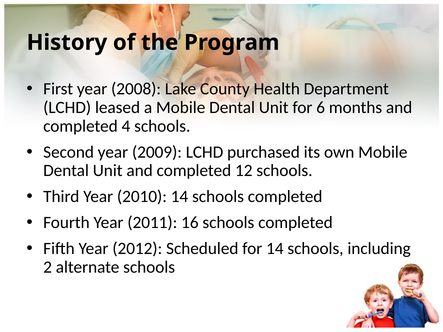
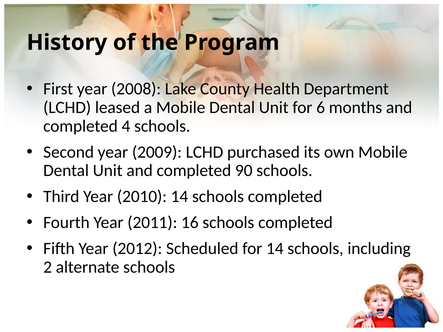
12: 12 -> 90
